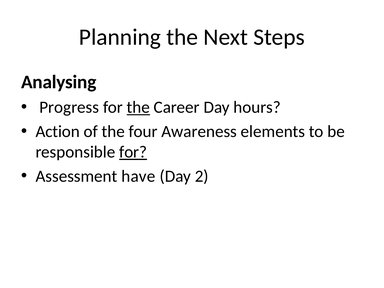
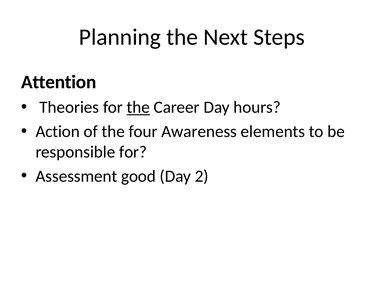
Analysing: Analysing -> Attention
Progress: Progress -> Theories
for at (133, 152) underline: present -> none
have: have -> good
